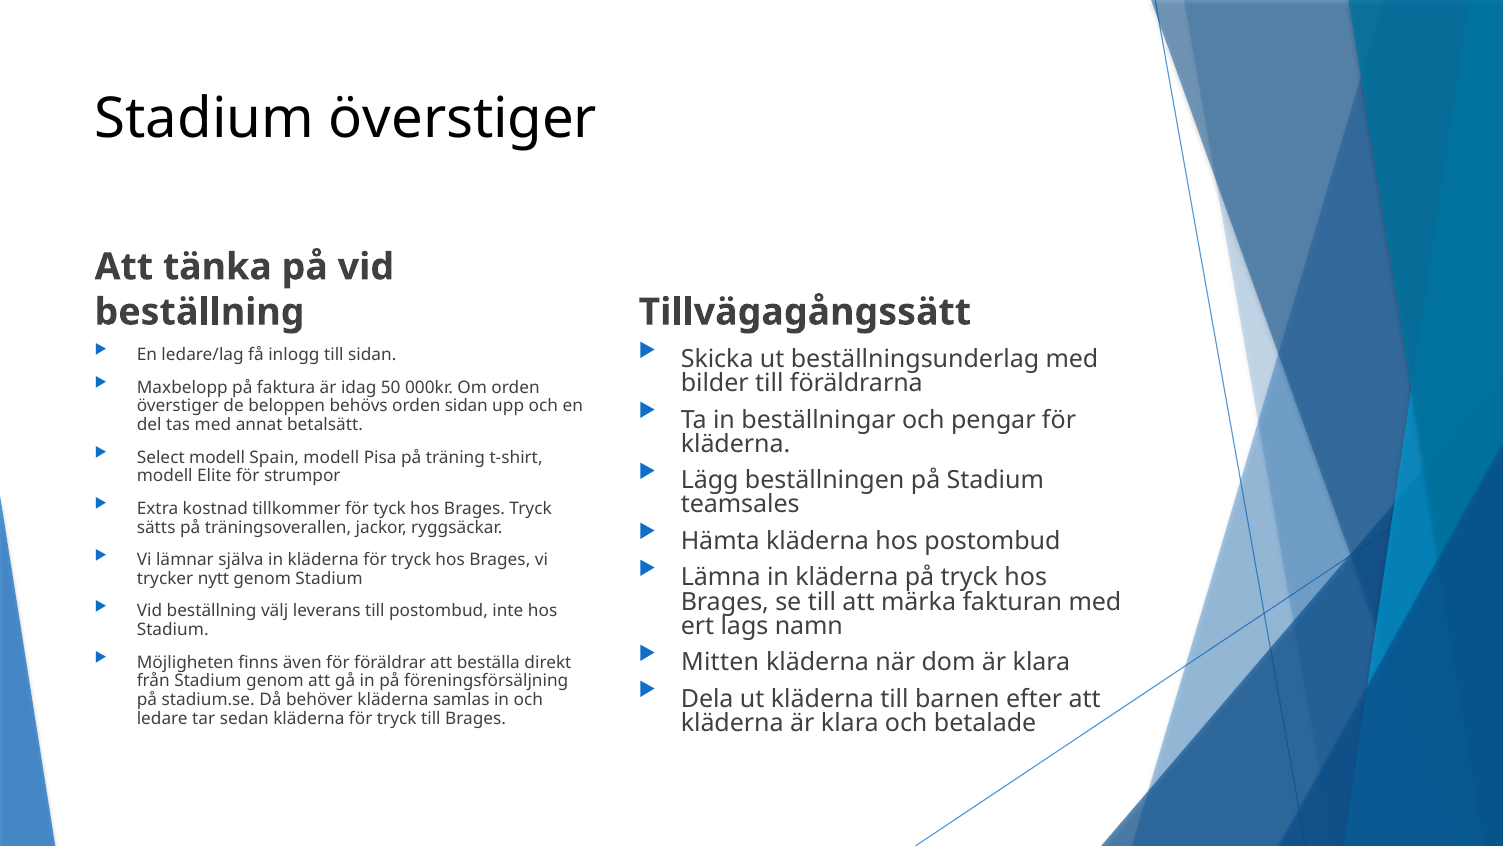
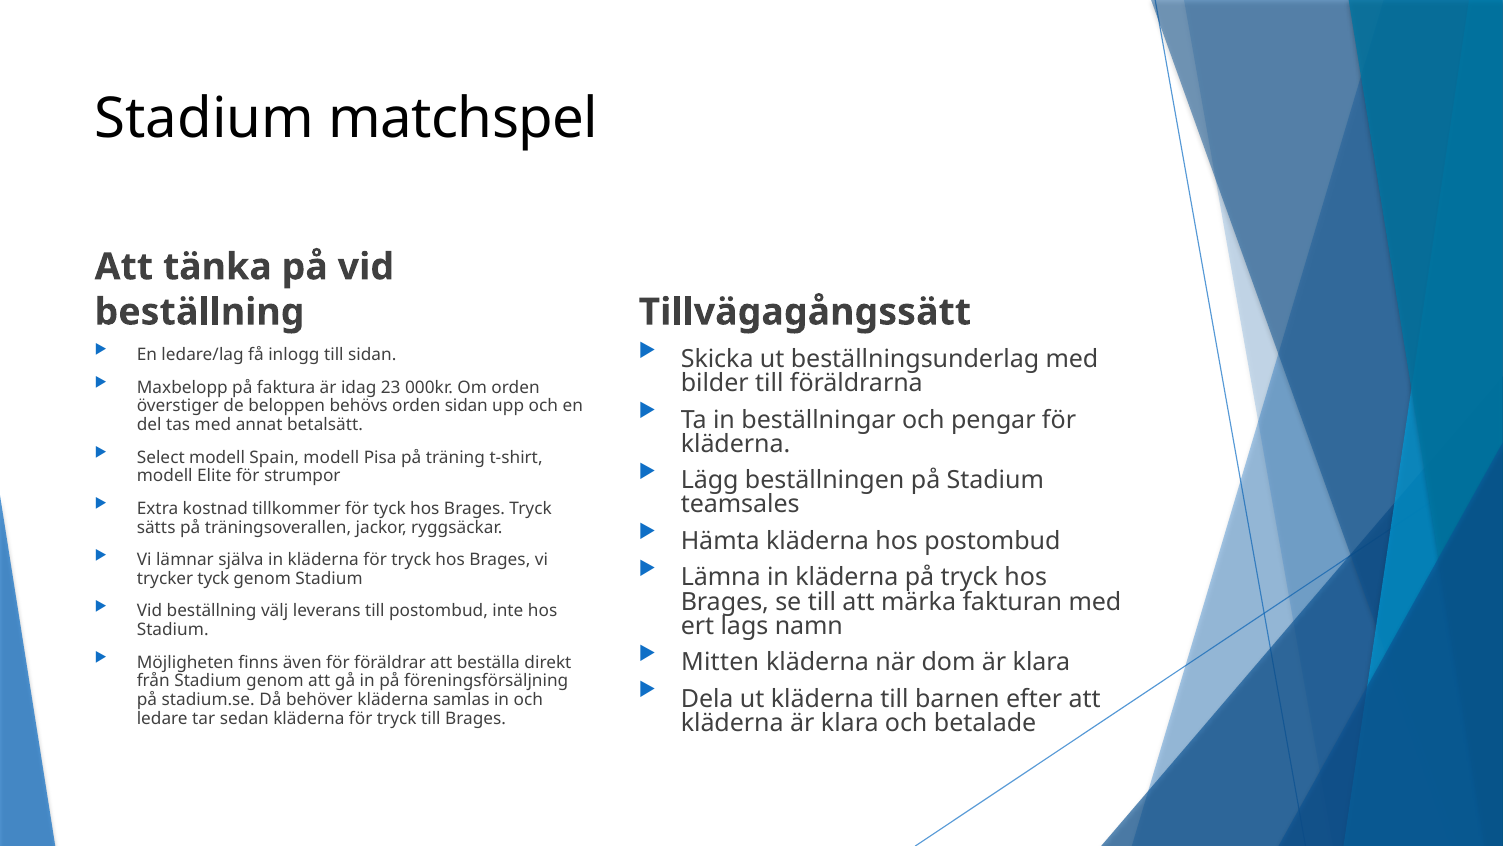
Stadium överstiger: överstiger -> matchspel
50: 50 -> 23
trycker nytt: nytt -> tyck
